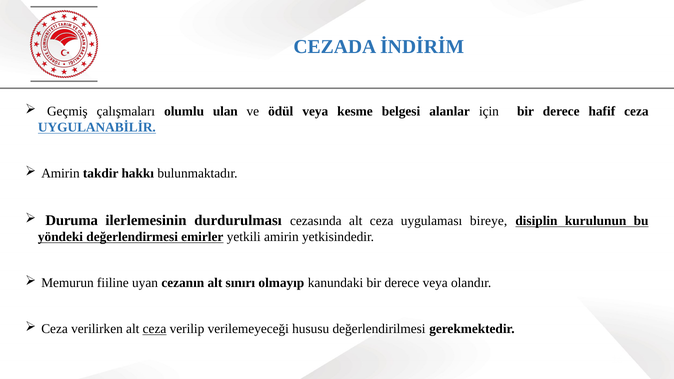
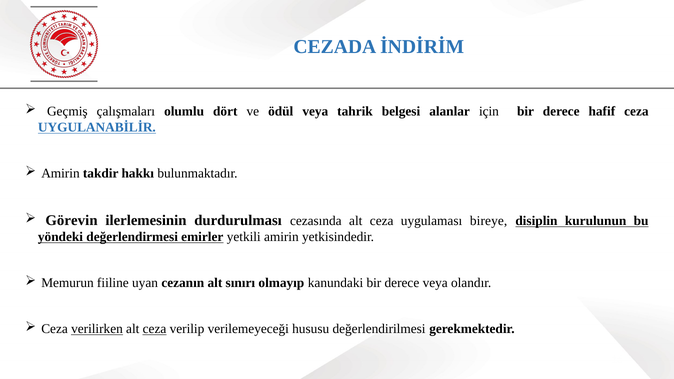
ulan: ulan -> dört
kesme: kesme -> tahrik
Duruma: Duruma -> Görevin
verilirken underline: none -> present
